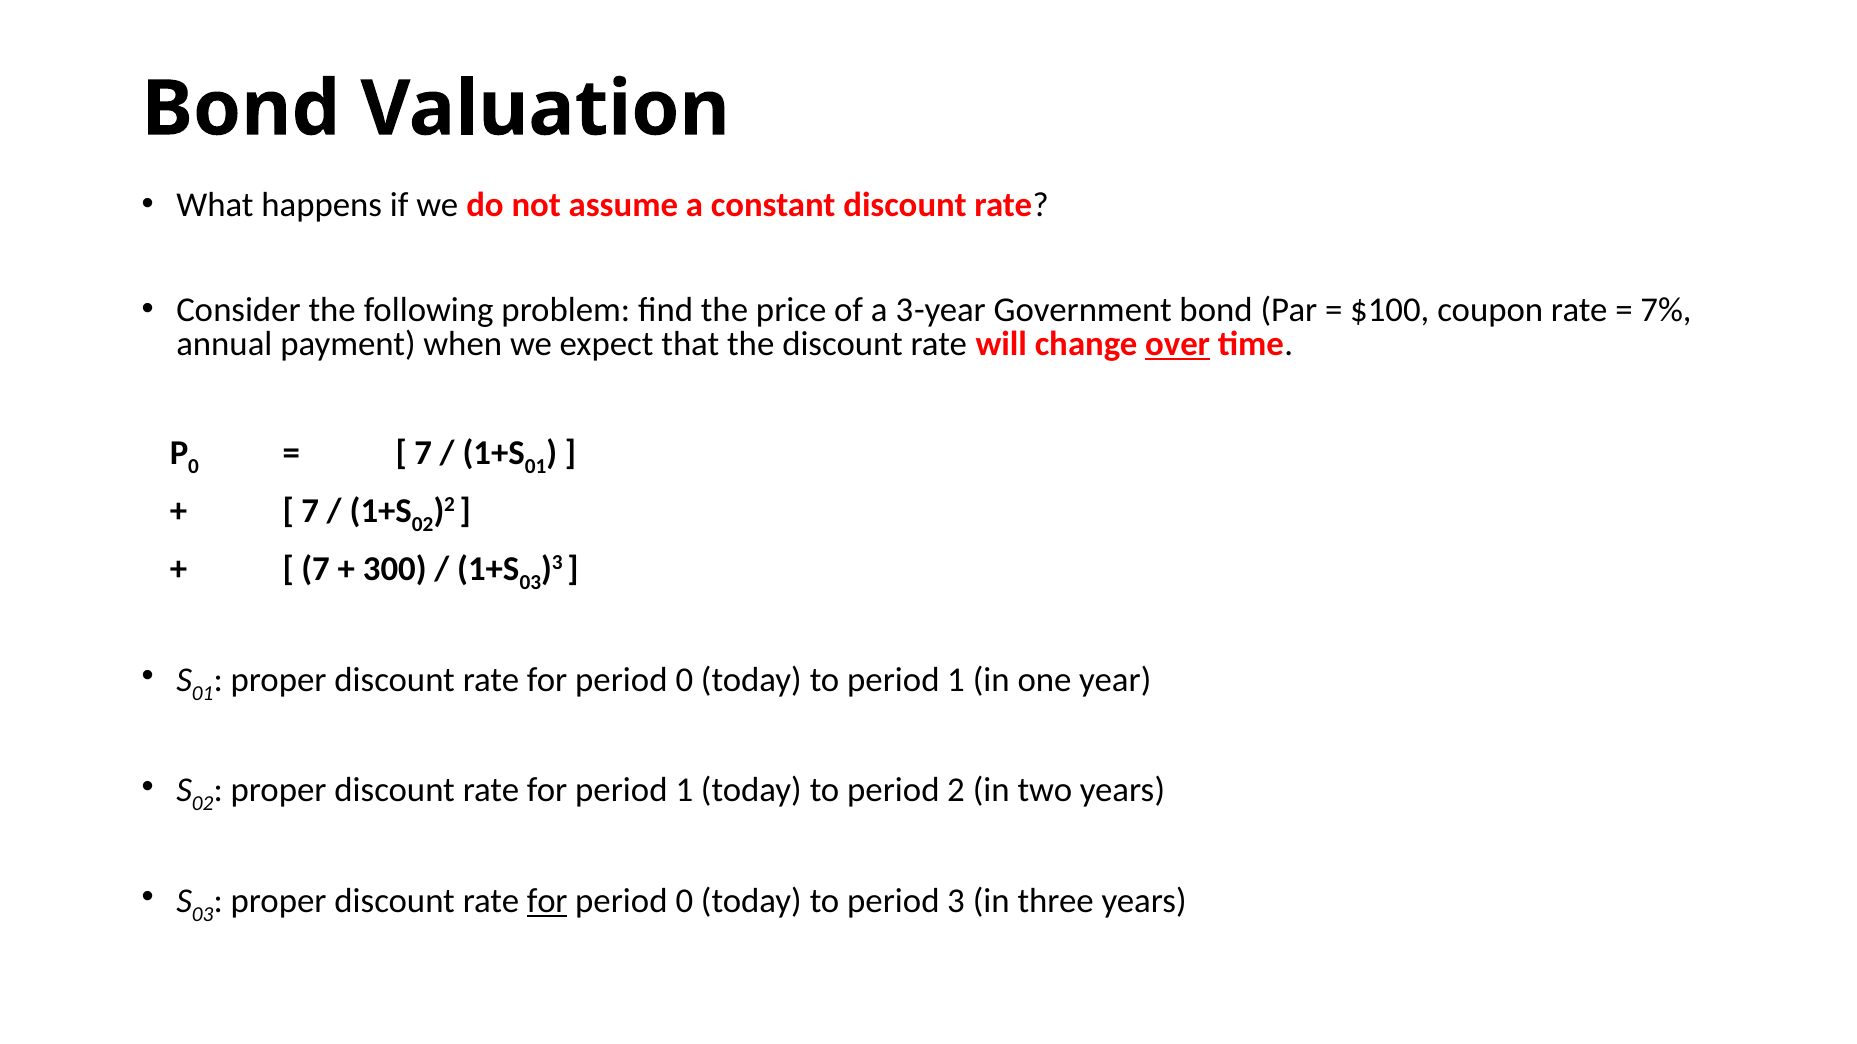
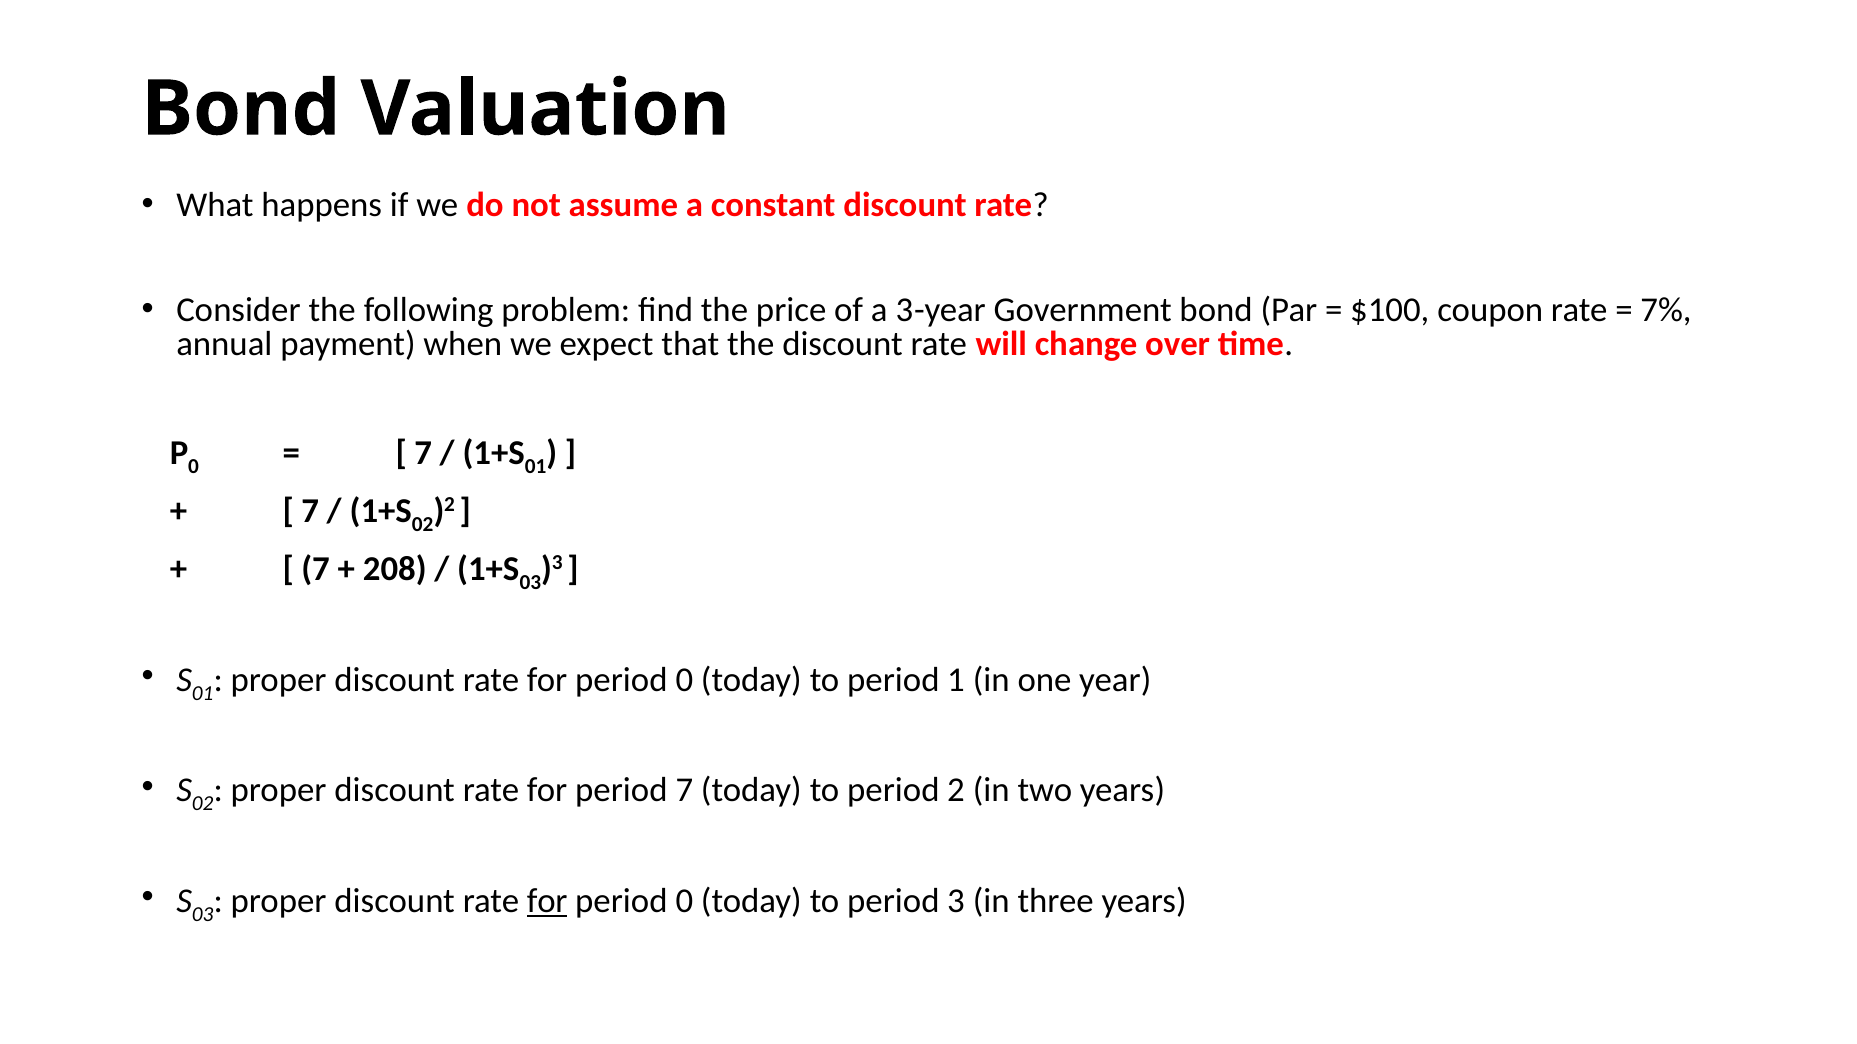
over underline: present -> none
300: 300 -> 208
for period 1: 1 -> 7
